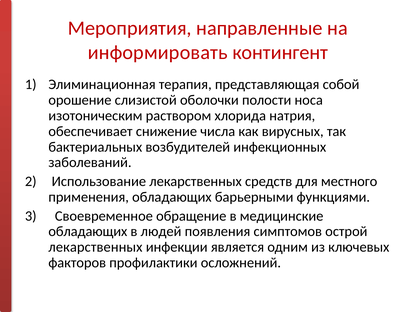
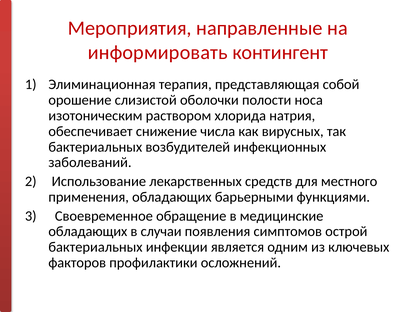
людей: людей -> случаи
лекарственных at (95, 247): лекарственных -> бактериальных
